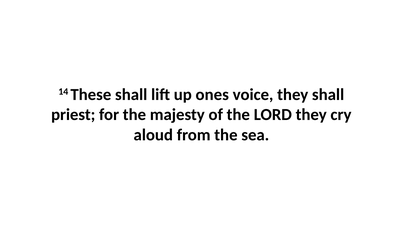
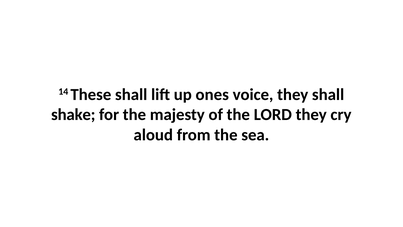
priest: priest -> shake
